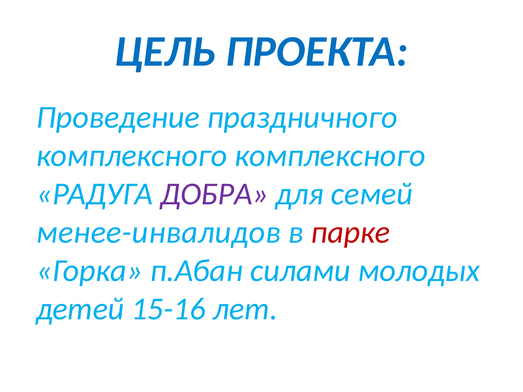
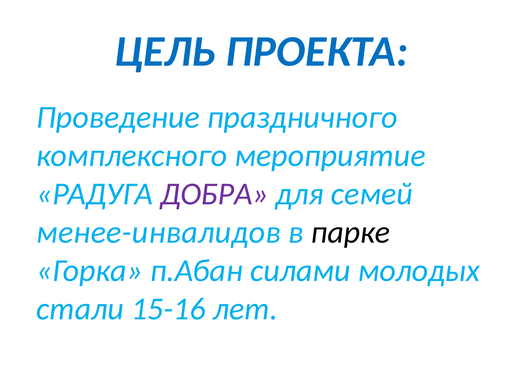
комплексного комплексного: комплексного -> мероприятие
парке colour: red -> black
детей: детей -> стали
